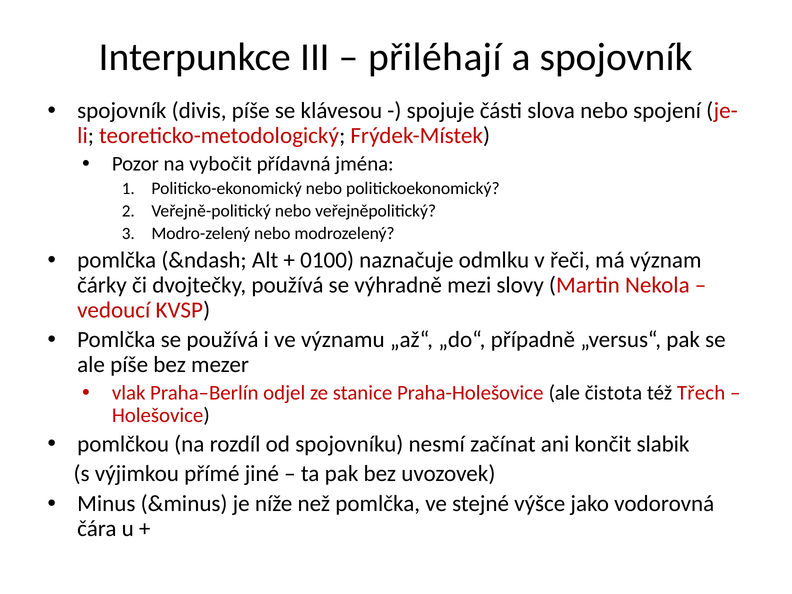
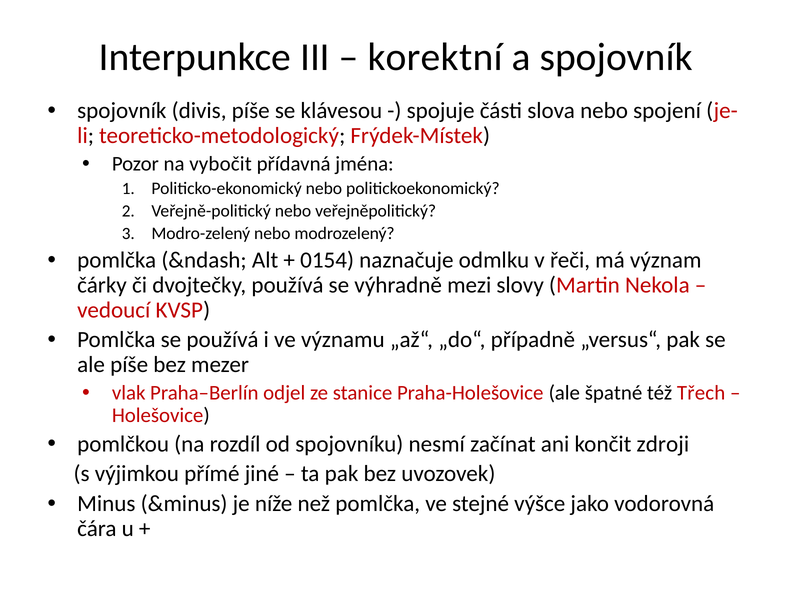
přiléhají: přiléhají -> korektní
0100: 0100 -> 0154
čistota: čistota -> špatné
slabik: slabik -> zdroji
